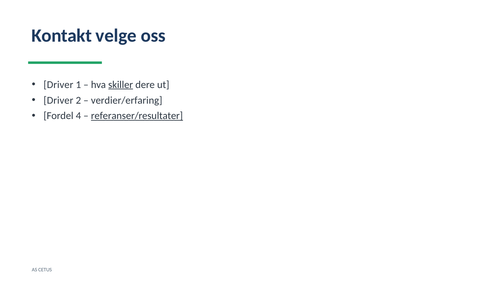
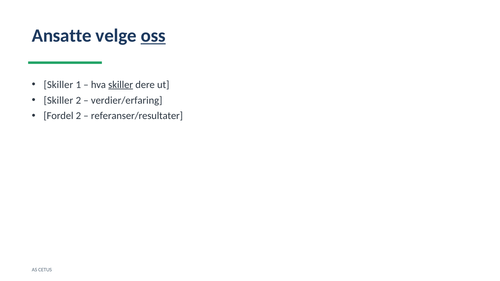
Kontakt: Kontakt -> Ansatte
oss underline: none -> present
Driver at (58, 85): Driver -> Skiller
Driver at (58, 100): Driver -> Skiller
Fordel 4: 4 -> 2
referanser/resultater underline: present -> none
